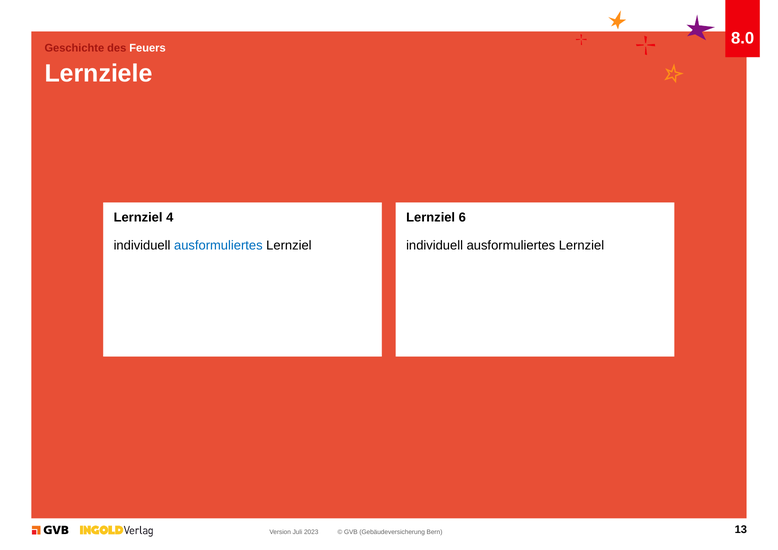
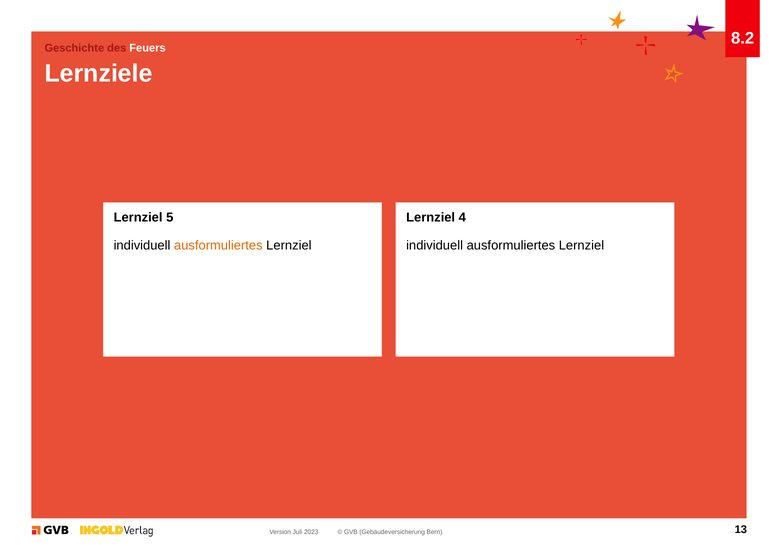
8.0: 8.0 -> 8.2
4: 4 -> 5
6: 6 -> 4
ausformuliertes at (218, 245) colour: blue -> orange
